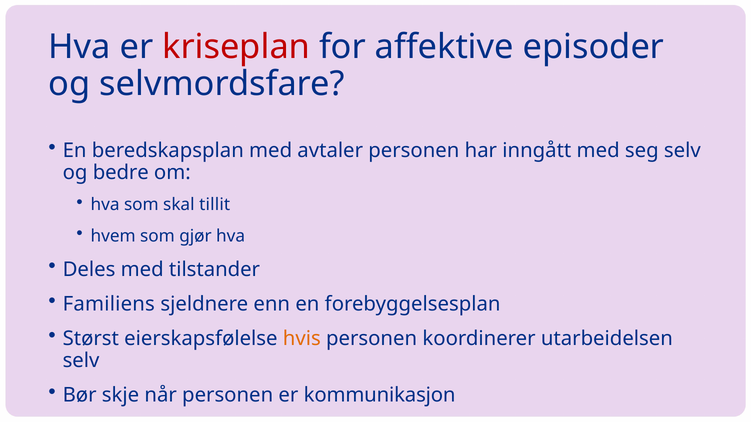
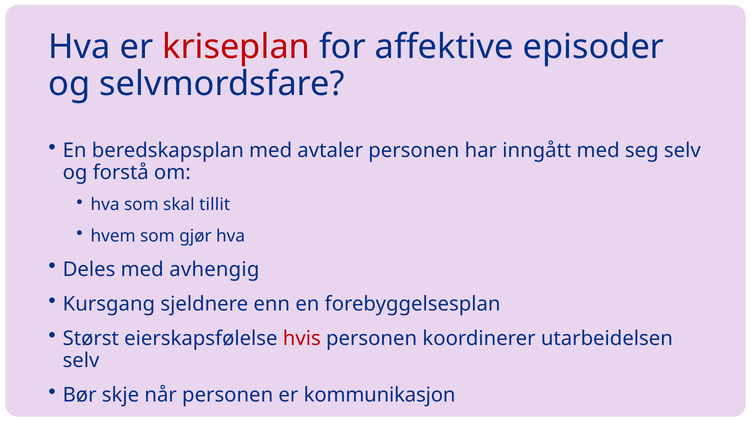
bedre: bedre -> forstå
tilstander: tilstander -> avhengig
Familiens: Familiens -> Kursgang
hvis colour: orange -> red
